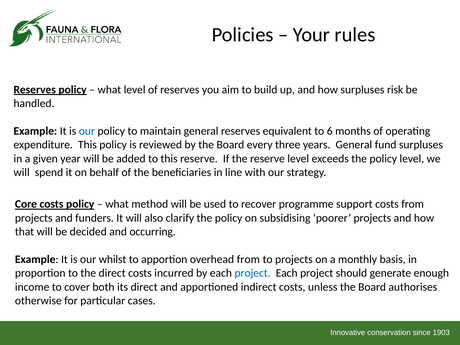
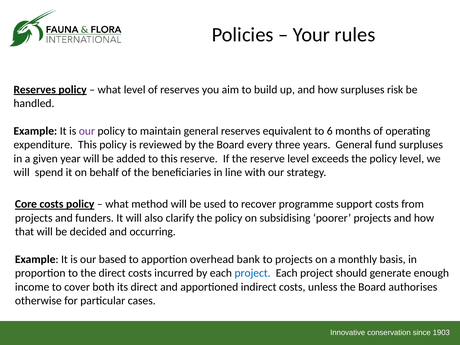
our at (87, 131) colour: blue -> purple
whilst: whilst -> based
overhead from: from -> bank
